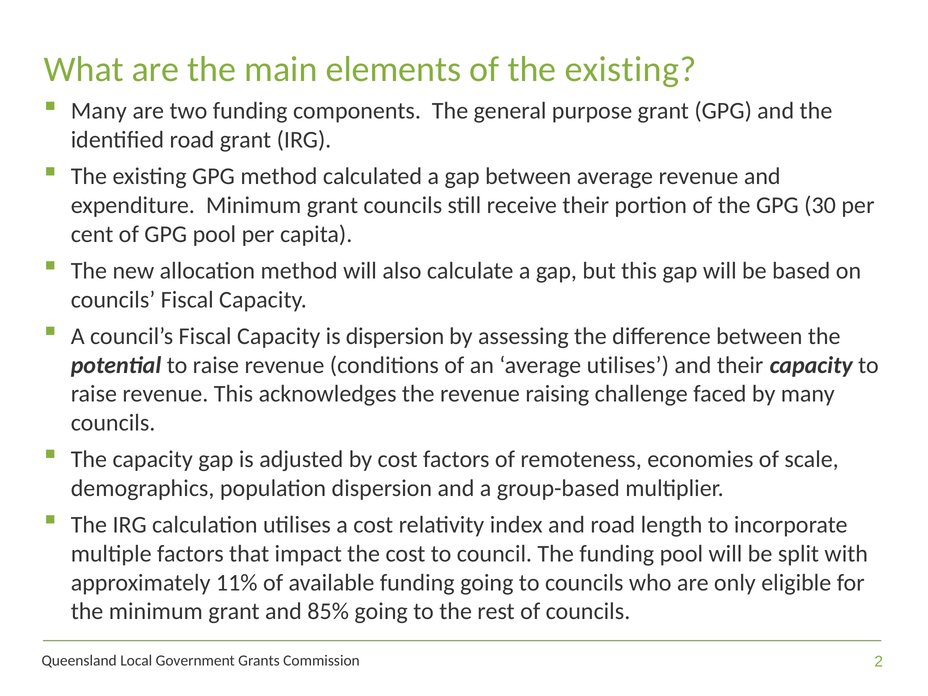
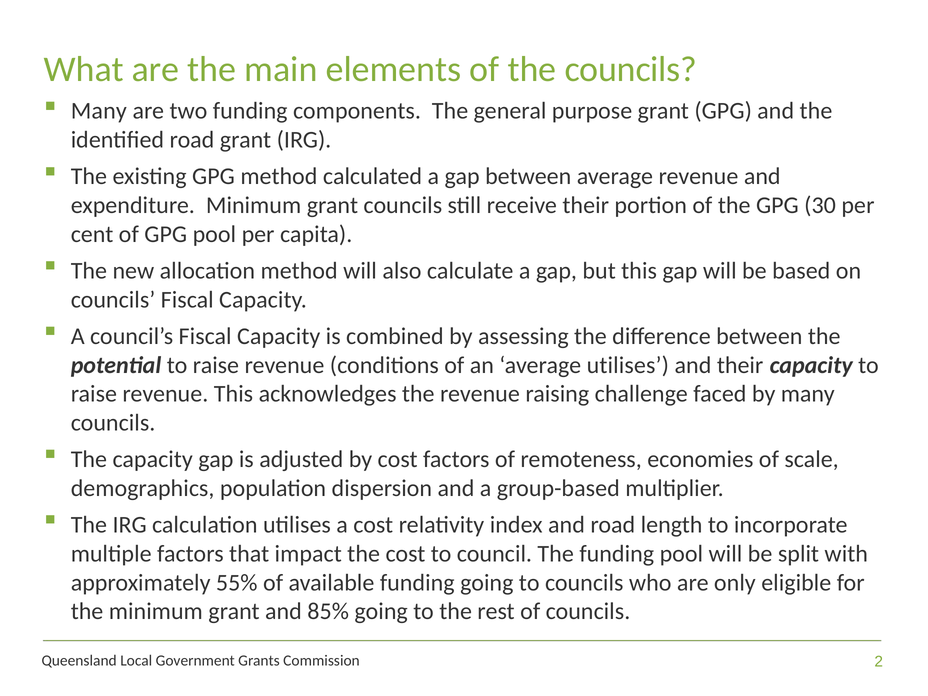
of the existing: existing -> councils
is dispersion: dispersion -> combined
11%: 11% -> 55%
